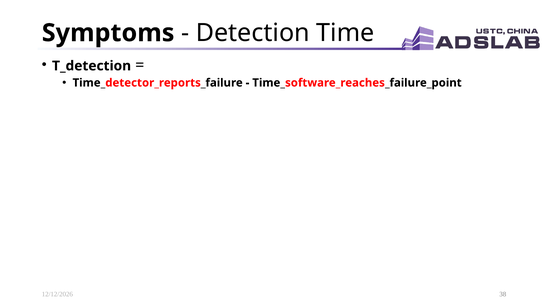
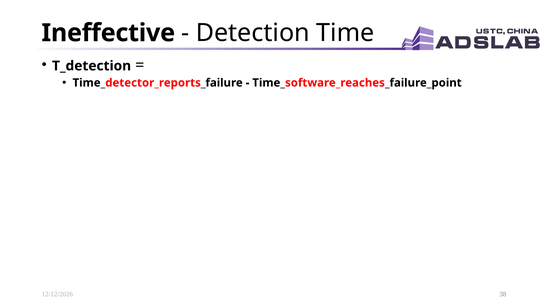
Symptoms: Symptoms -> Ineffective
